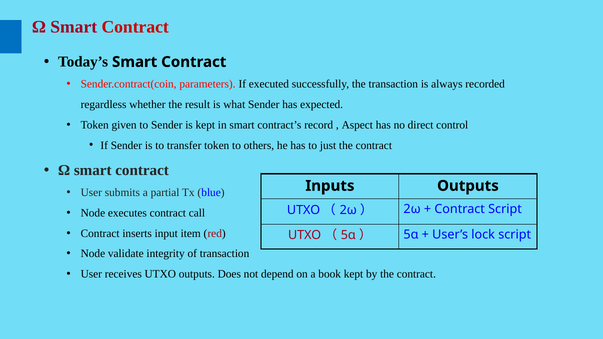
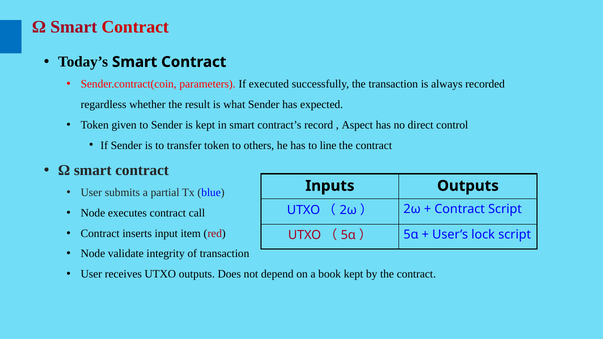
just: just -> line
